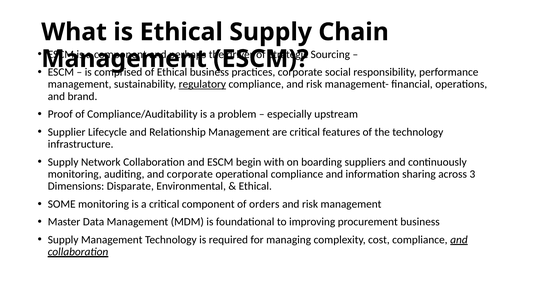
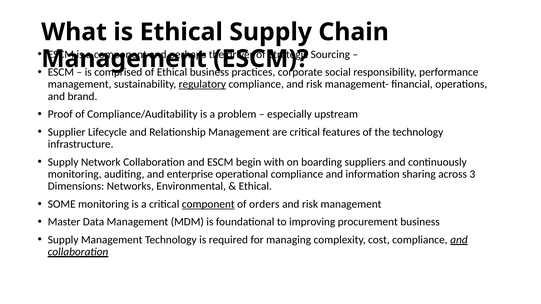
and corporate: corporate -> enterprise
Disparate: Disparate -> Networks
component at (208, 204) underline: none -> present
